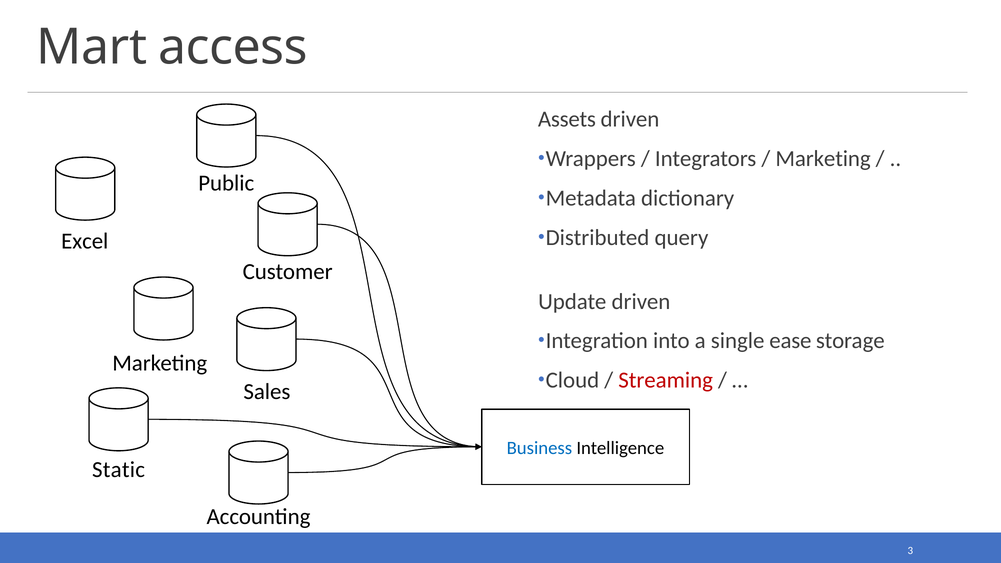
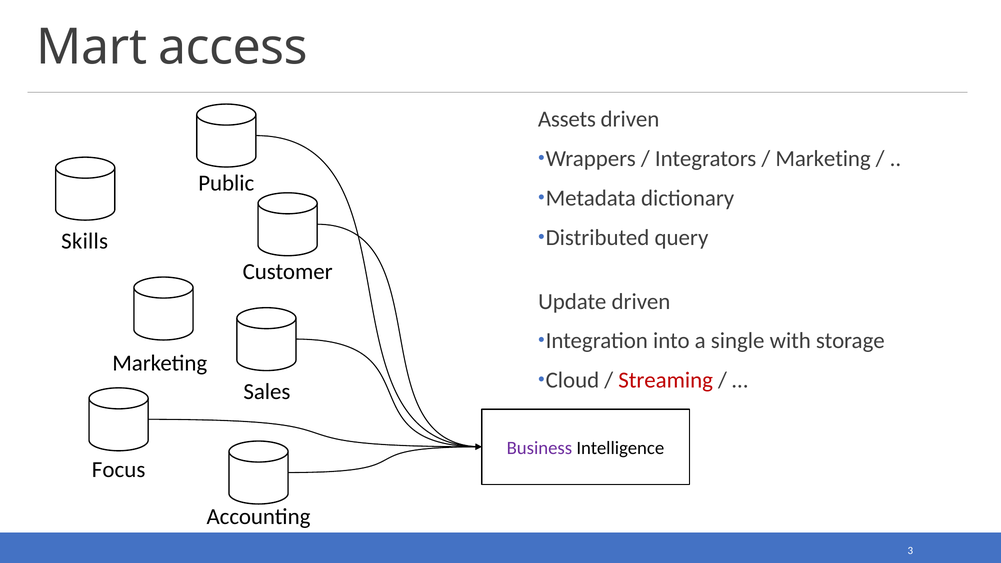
Excel: Excel -> Skills
ease: ease -> with
Business colour: blue -> purple
Static: Static -> Focus
